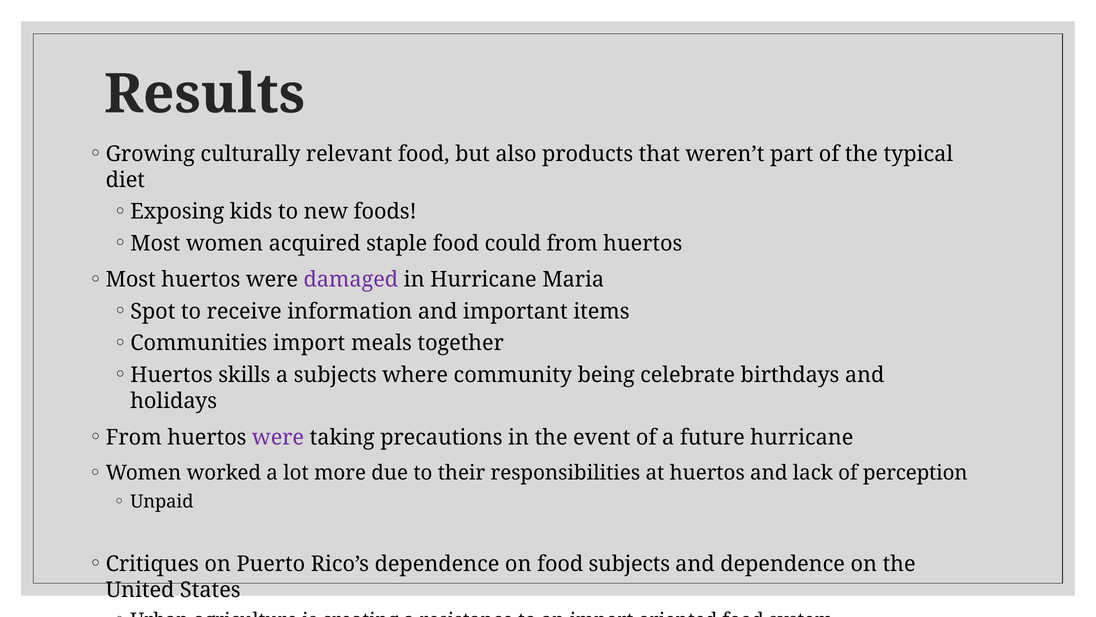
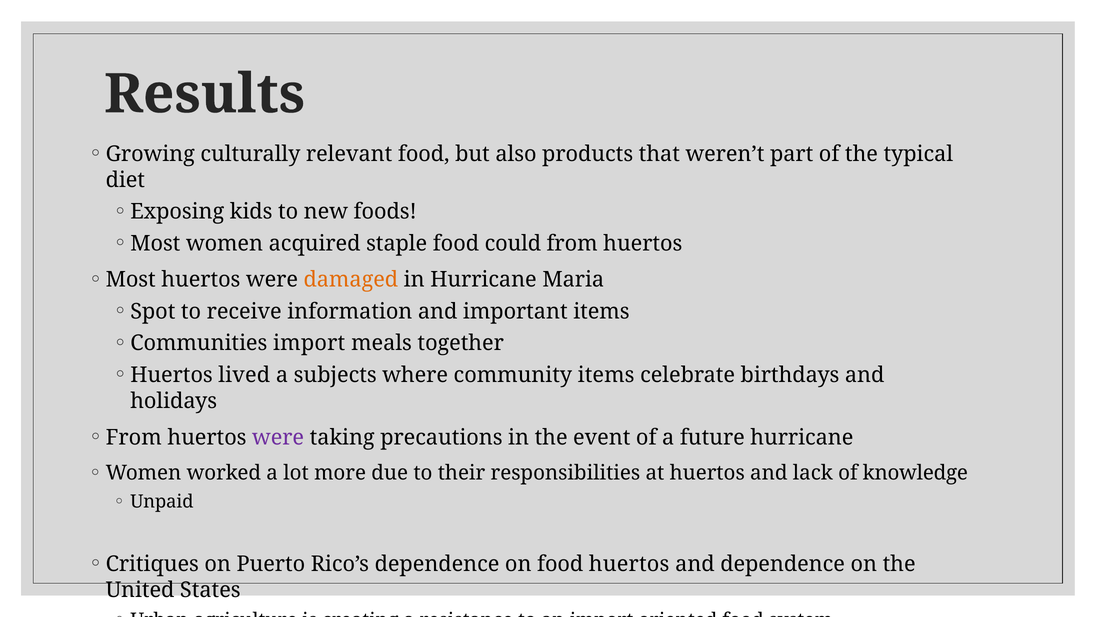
damaged colour: purple -> orange
skills: skills -> lived
community being: being -> items
perception: perception -> knowledge
food subjects: subjects -> huertos
